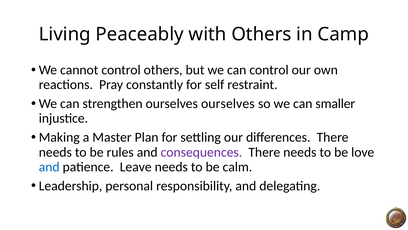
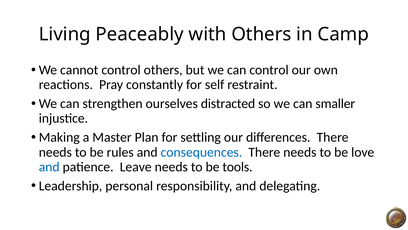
ourselves ourselves: ourselves -> distracted
consequences colour: purple -> blue
calm: calm -> tools
